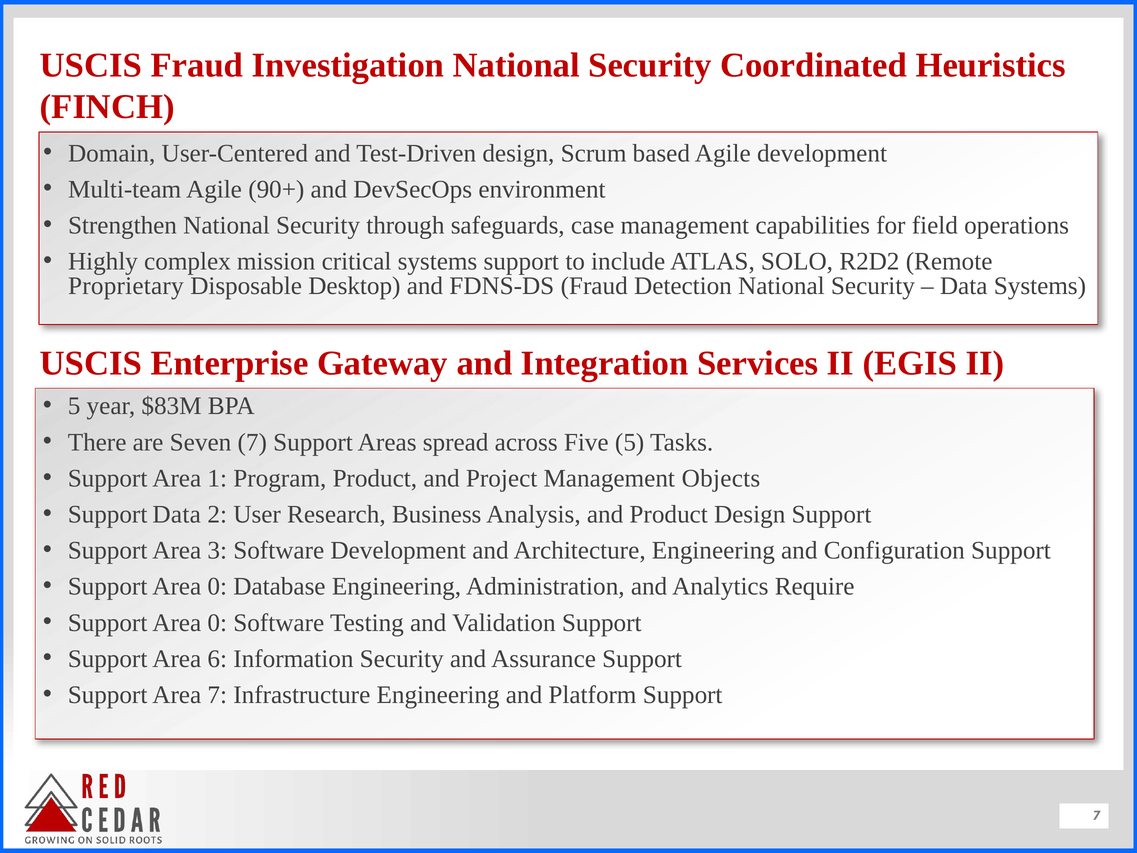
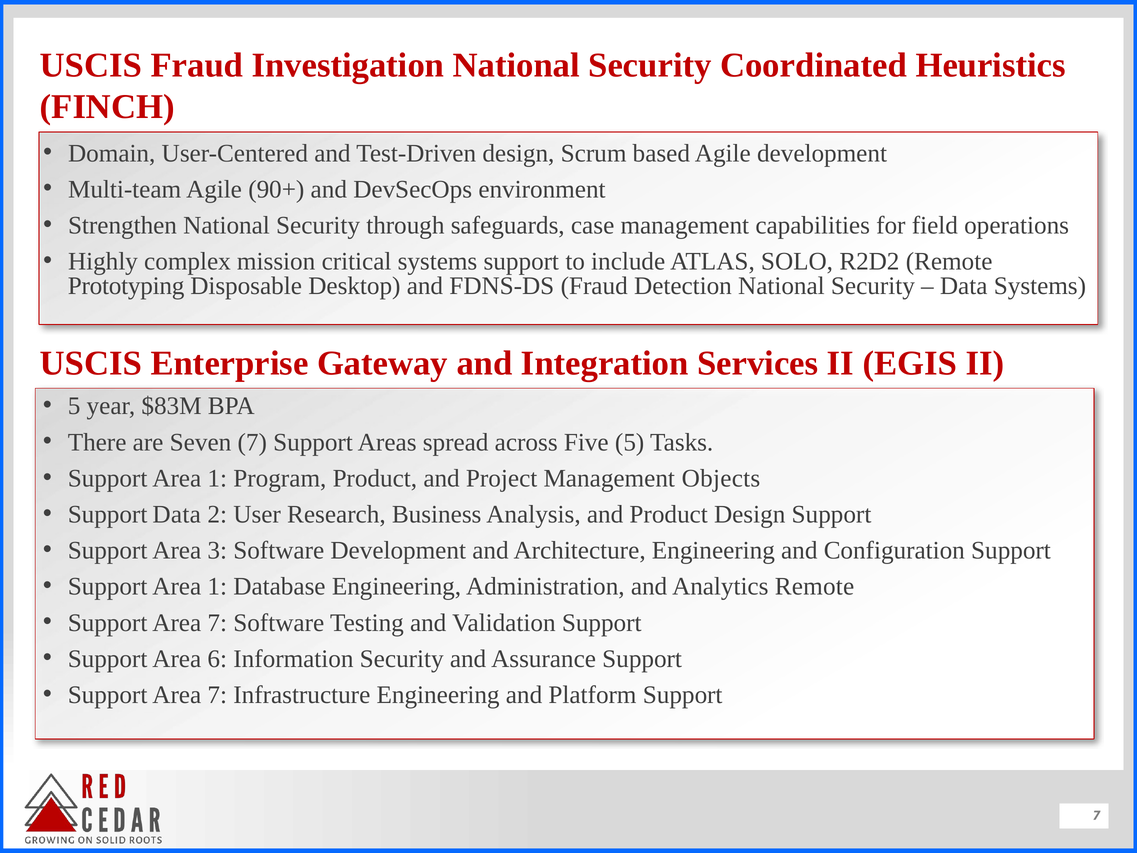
Proprietary: Proprietary -> Prototyping
0 at (217, 586): 0 -> 1
Analytics Require: Require -> Remote
0 at (217, 623): 0 -> 7
